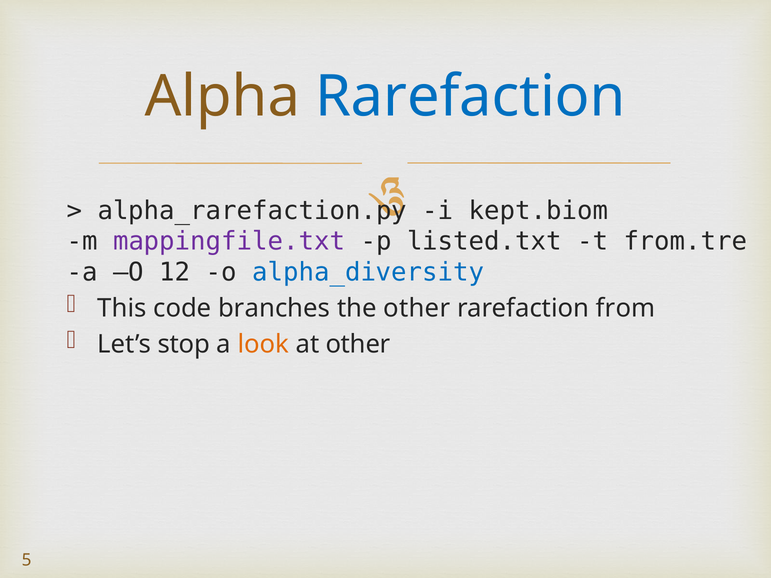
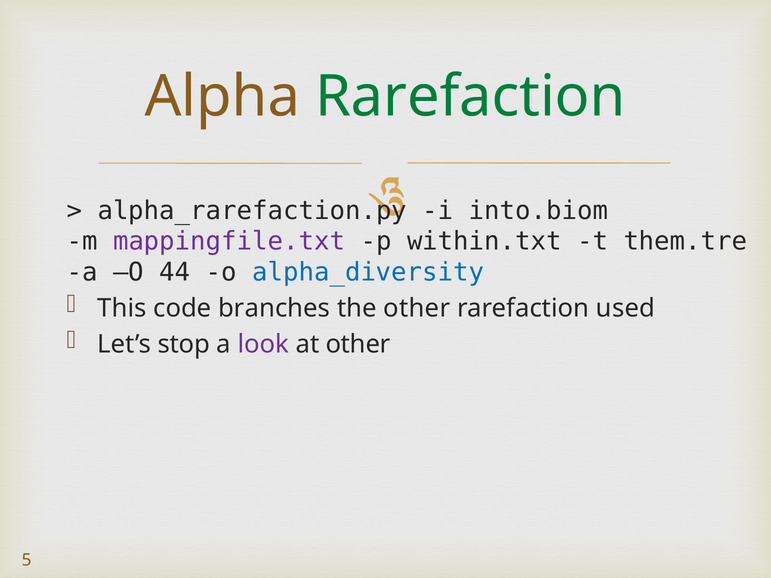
Rarefaction at (470, 97) colour: blue -> green
kept.biom: kept.biom -> into.biom
listed.txt: listed.txt -> within.txt
from.tre: from.tre -> them.tre
12: 12 -> 44
from: from -> used
look colour: orange -> purple
